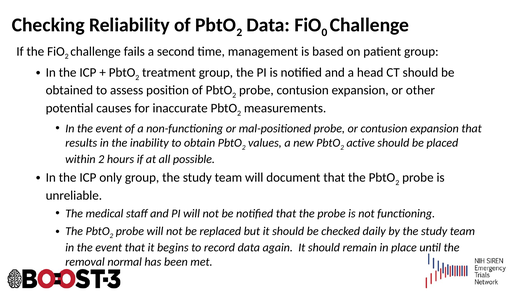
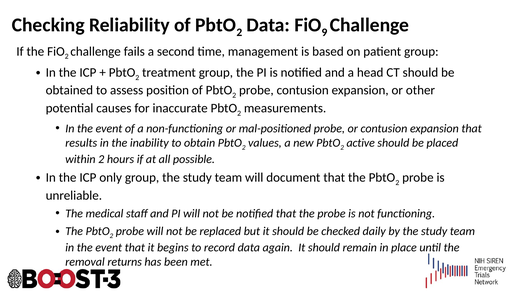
0: 0 -> 9
normal: normal -> returns
